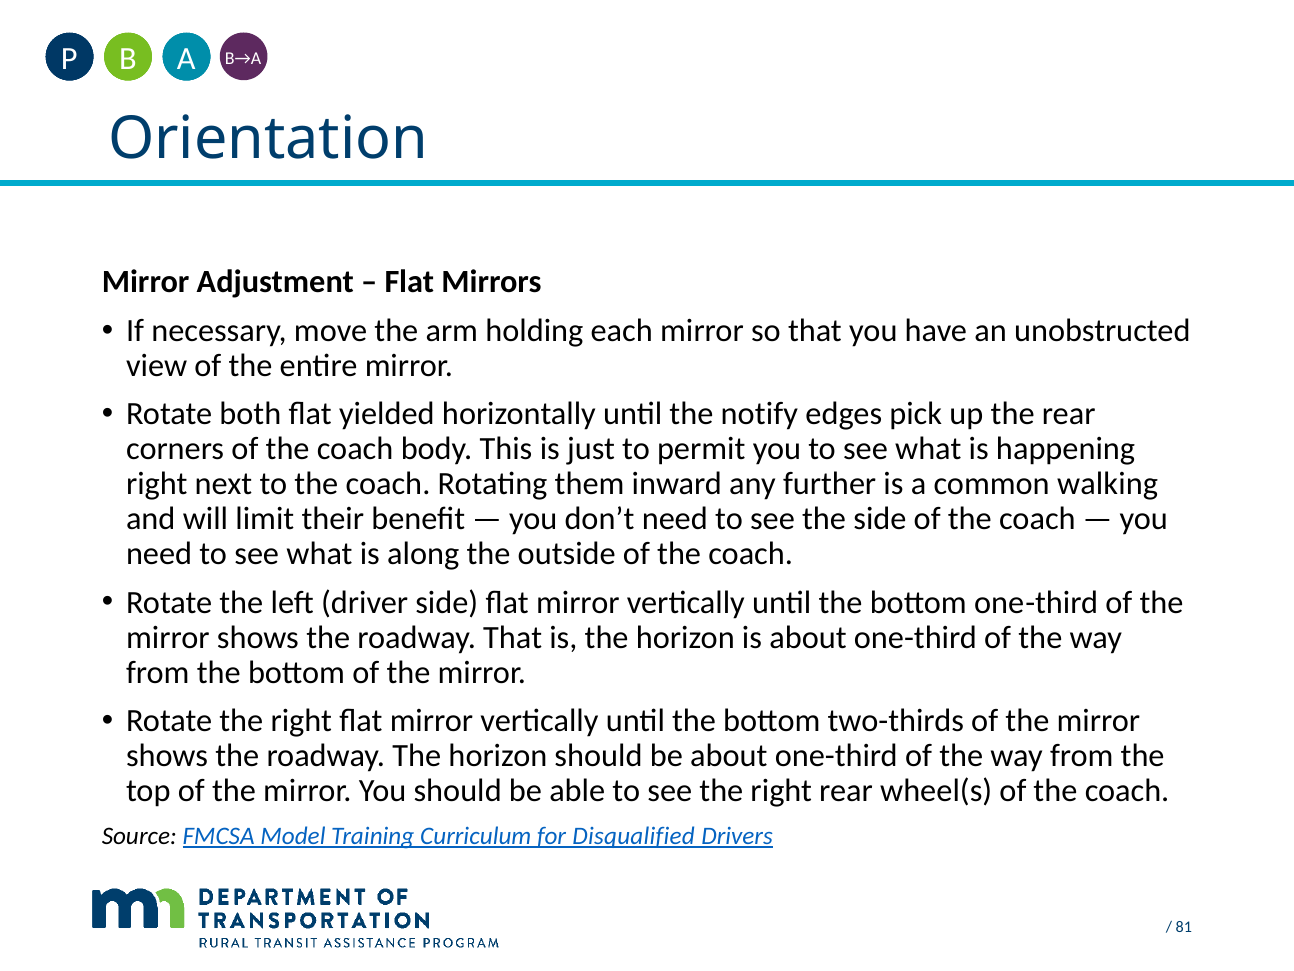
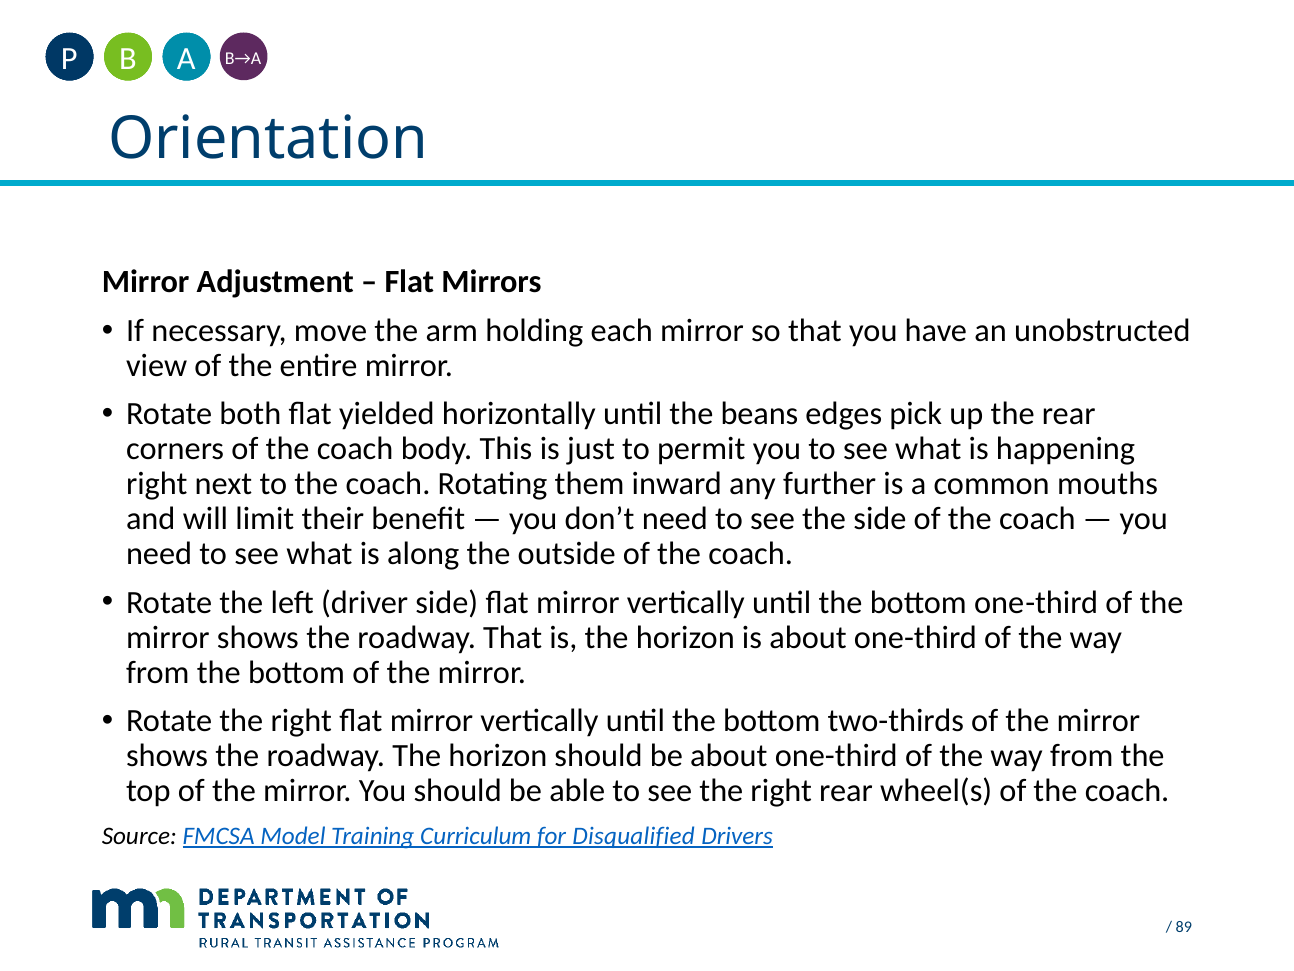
notify: notify -> beans
walking: walking -> mouths
81: 81 -> 89
